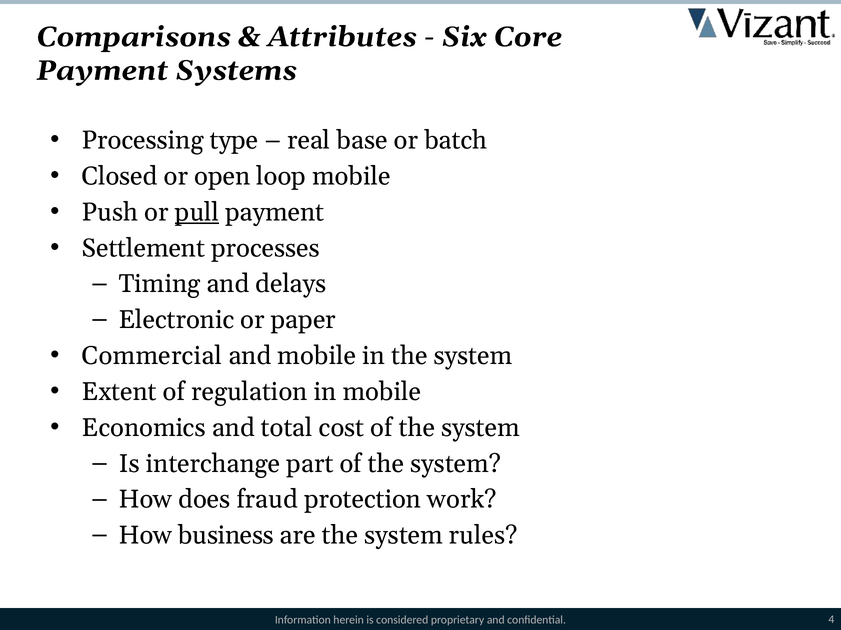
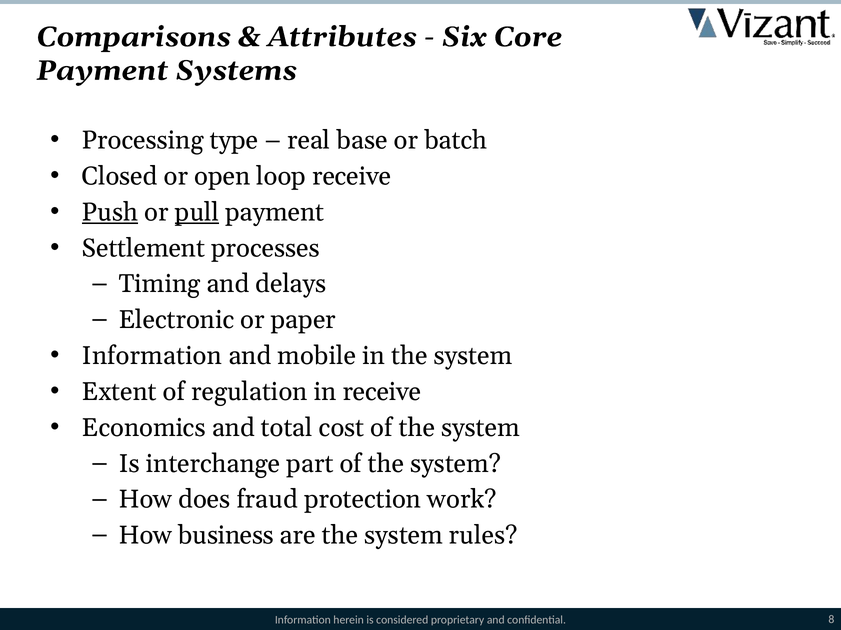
loop mobile: mobile -> receive
Push underline: none -> present
Commercial at (152, 356): Commercial -> Information
in mobile: mobile -> receive
4: 4 -> 8
